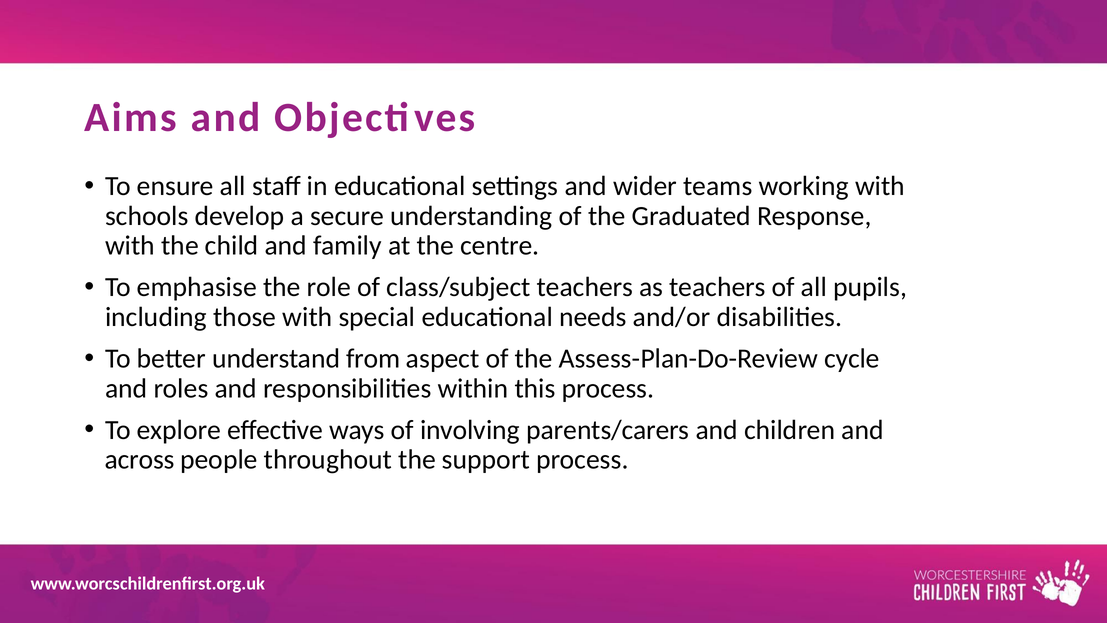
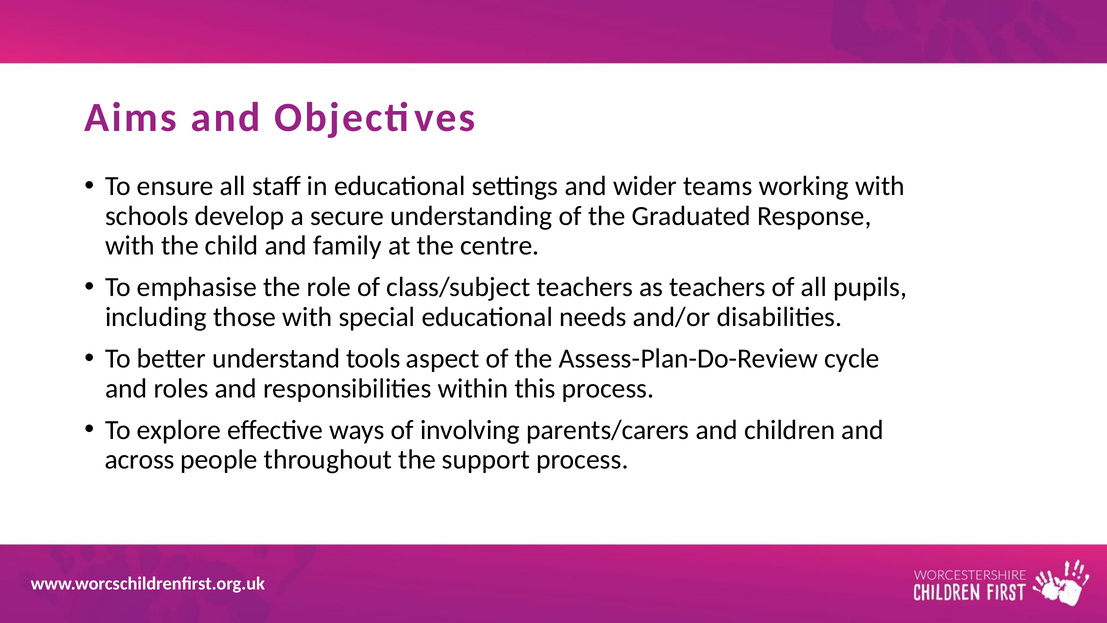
from: from -> tools
